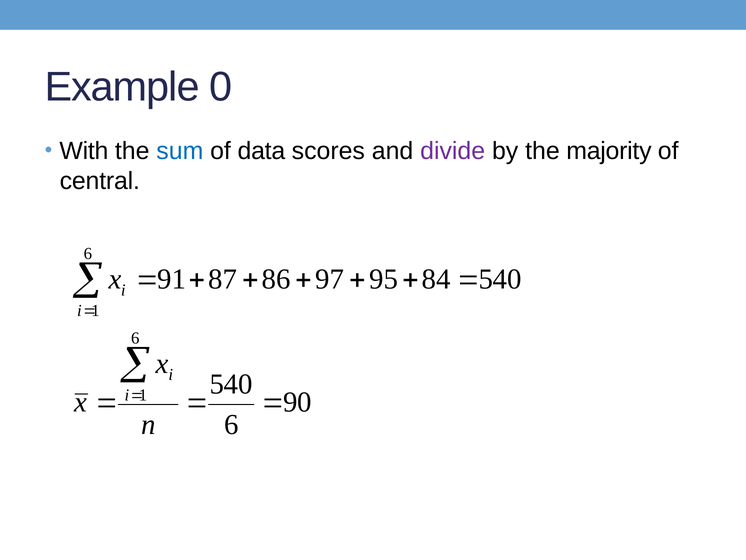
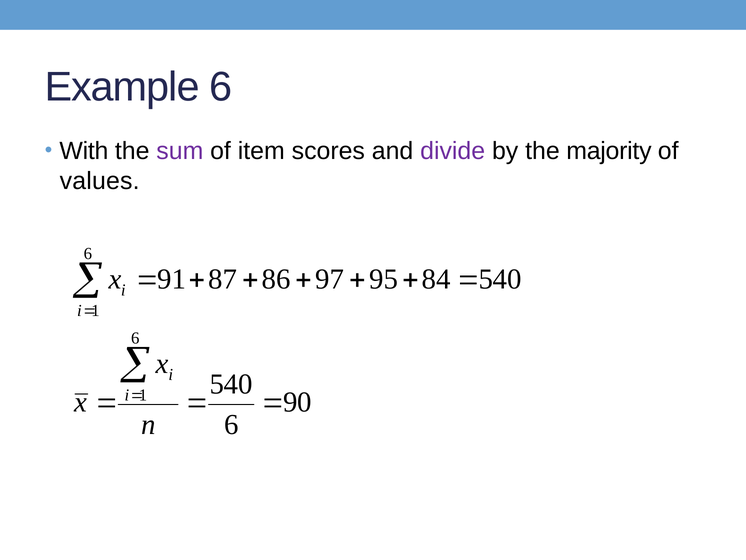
Example 0: 0 -> 6
sum colour: blue -> purple
data: data -> item
central: central -> values
